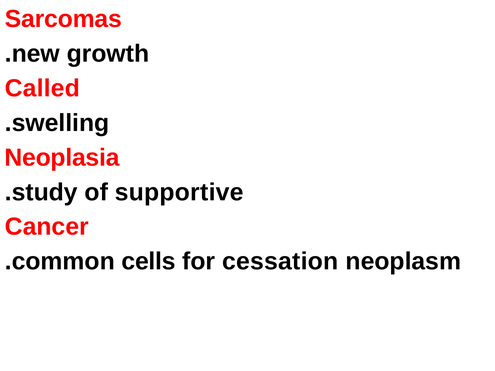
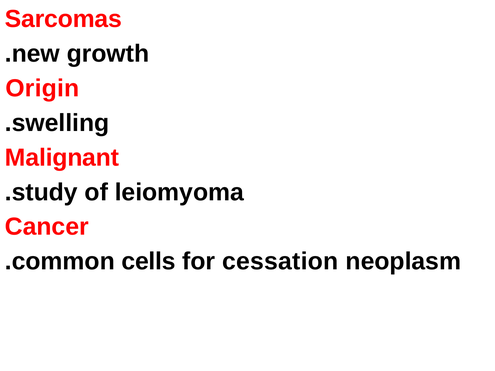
Called: Called -> Origin
Neoplasia: Neoplasia -> Malignant
supportive: supportive -> leiomyoma
